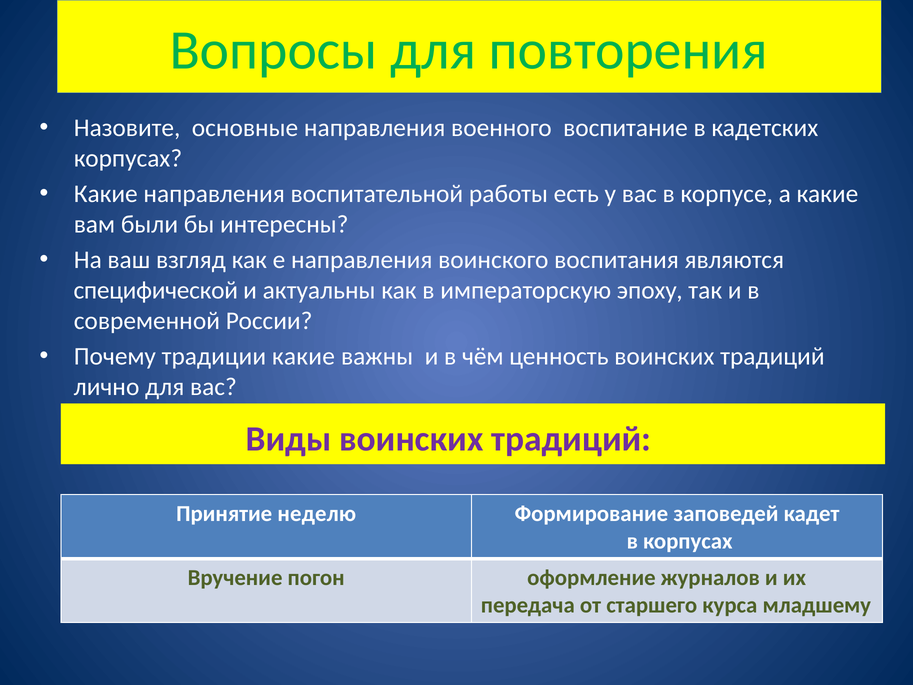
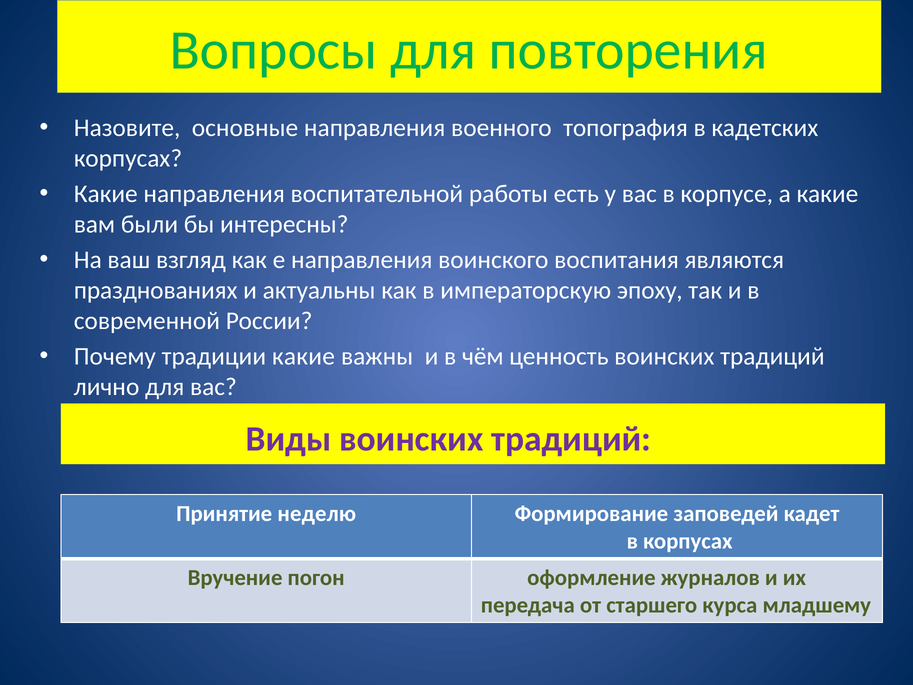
воспитание: воспитание -> топография
специфической: специфической -> празднованиях
